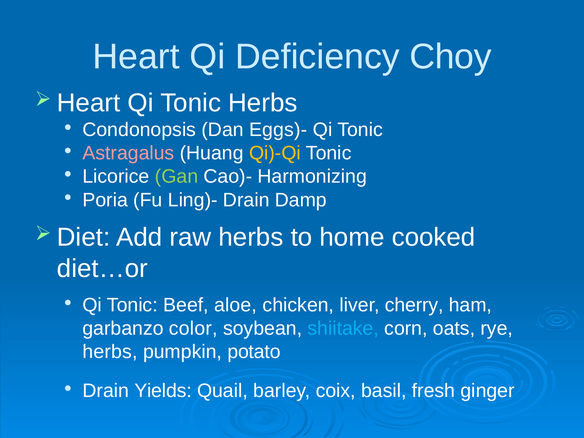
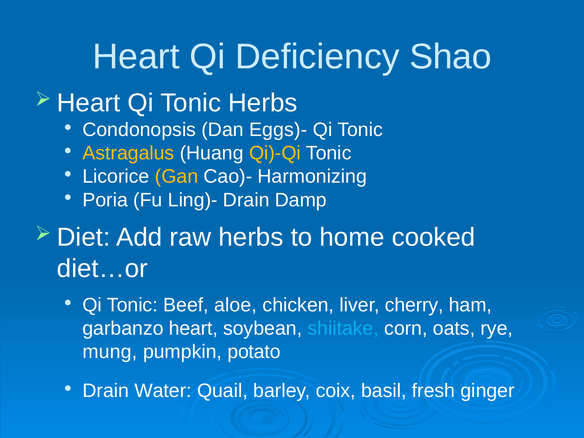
Choy: Choy -> Shao
Astragalus colour: pink -> yellow
Gan colour: light green -> yellow
garbanzo color: color -> heart
herbs at (110, 352): herbs -> mung
Yields: Yields -> Water
